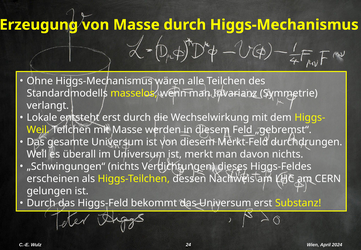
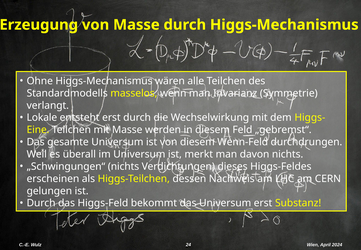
Weil at (38, 130): Weil -> Eine
Merkt-Feld: Merkt-Feld -> Wenn-Feld
